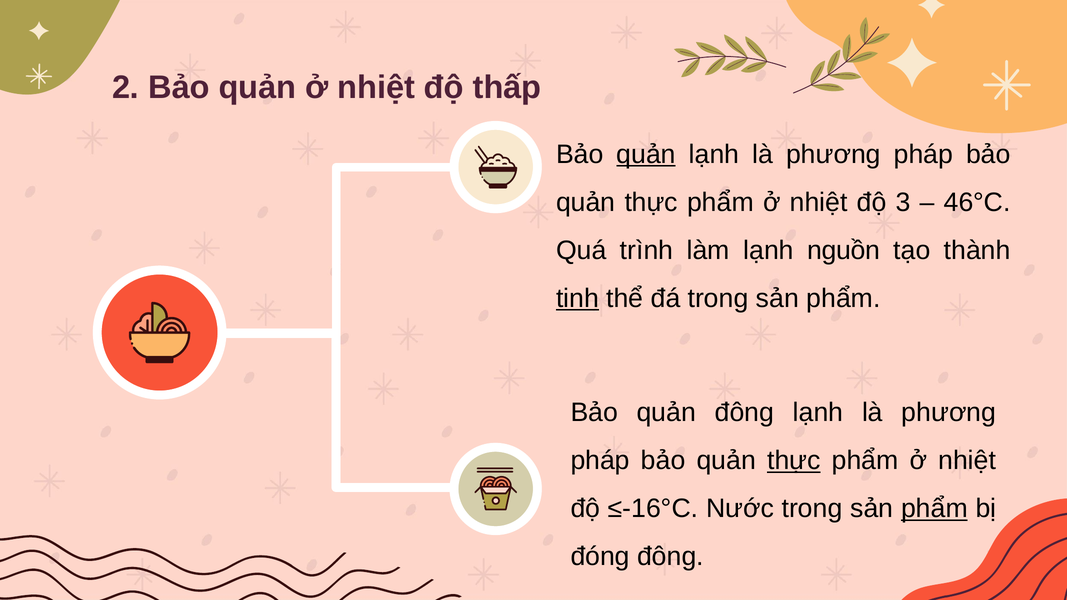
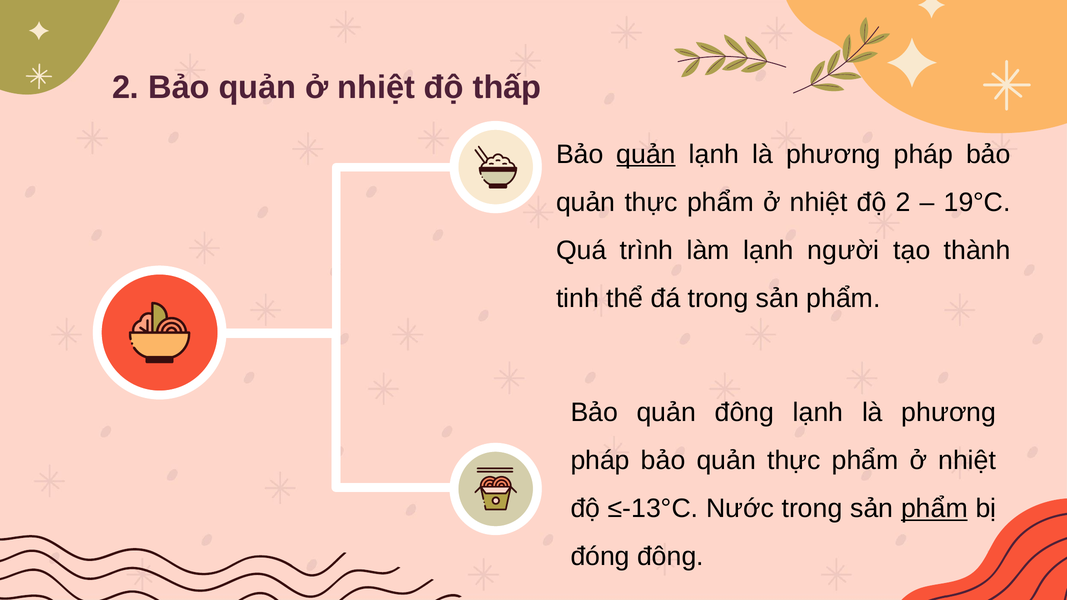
độ 3: 3 -> 2
46°C: 46°C -> 19°C
nguồn: nguồn -> người
tinh underline: present -> none
thực at (794, 461) underline: present -> none
≤-16°C: ≤-16°C -> ≤-13°C
